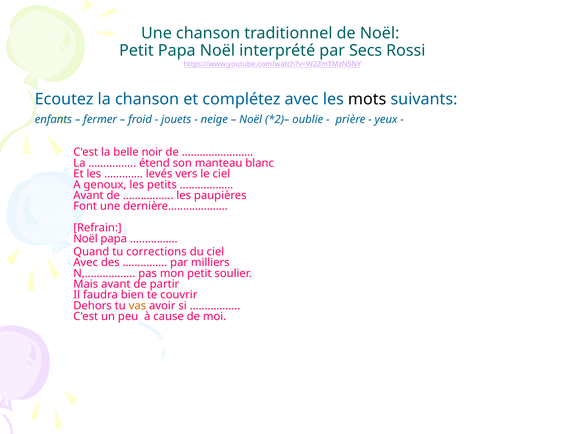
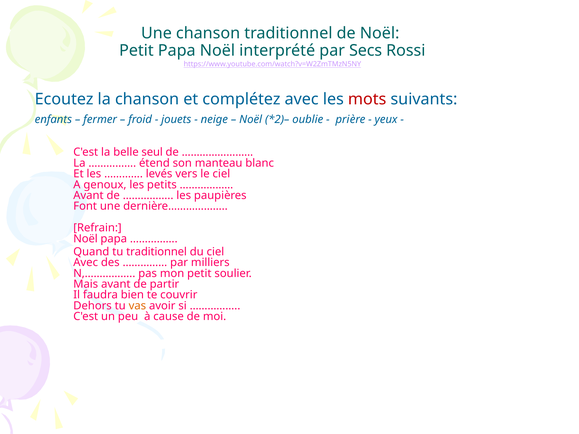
mots colour: black -> red
noir: noir -> seul
tu corrections: corrections -> traditionnel
